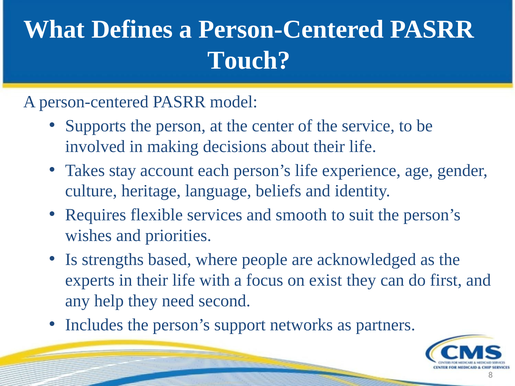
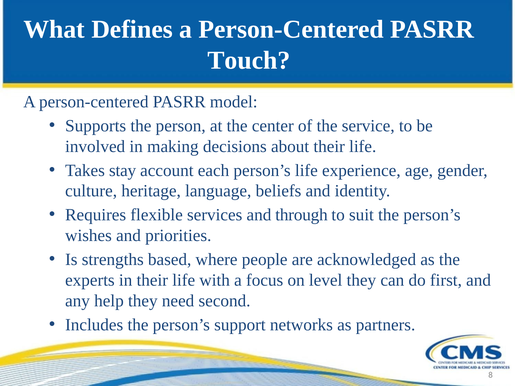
smooth: smooth -> through
exist: exist -> level
